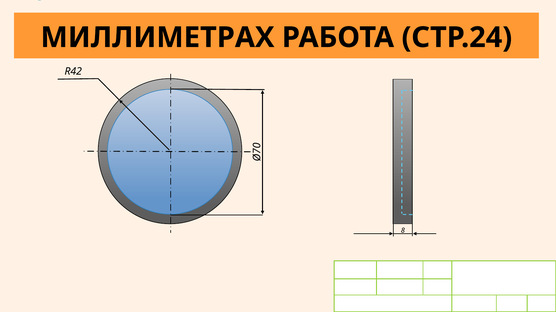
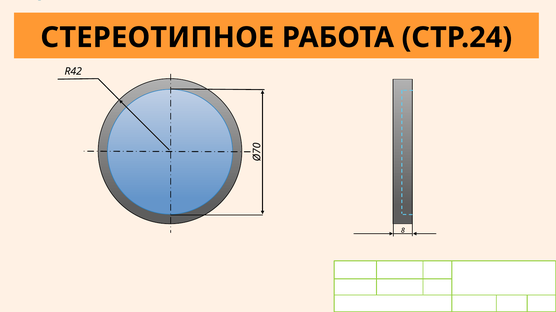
МИЛЛИМЕТРАХ: МИЛЛИМЕТРАХ -> СТЕРЕОТИПНОЕ
